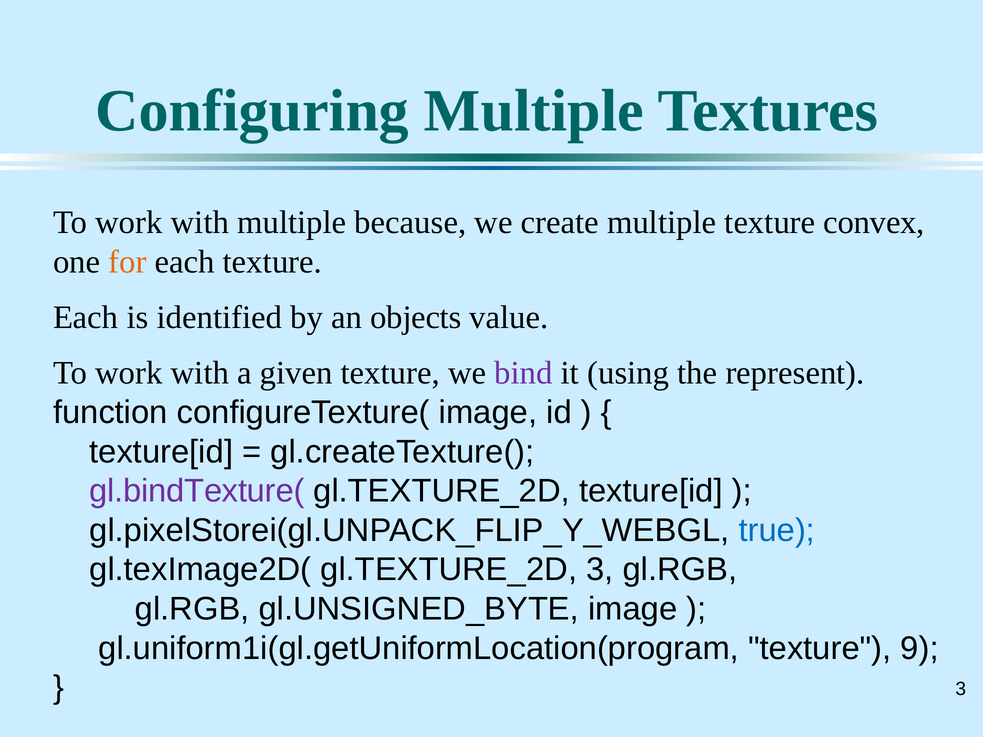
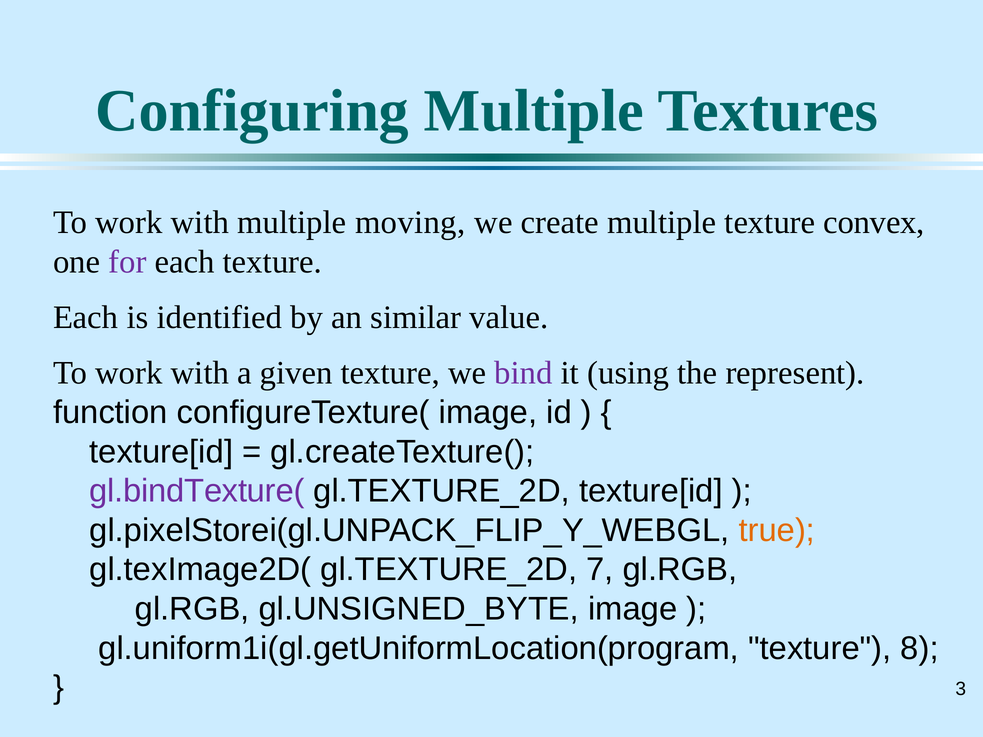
because: because -> moving
for colour: orange -> purple
objects: objects -> similar
true colour: blue -> orange
gl.TEXTURE_2D 3: 3 -> 7
9: 9 -> 8
